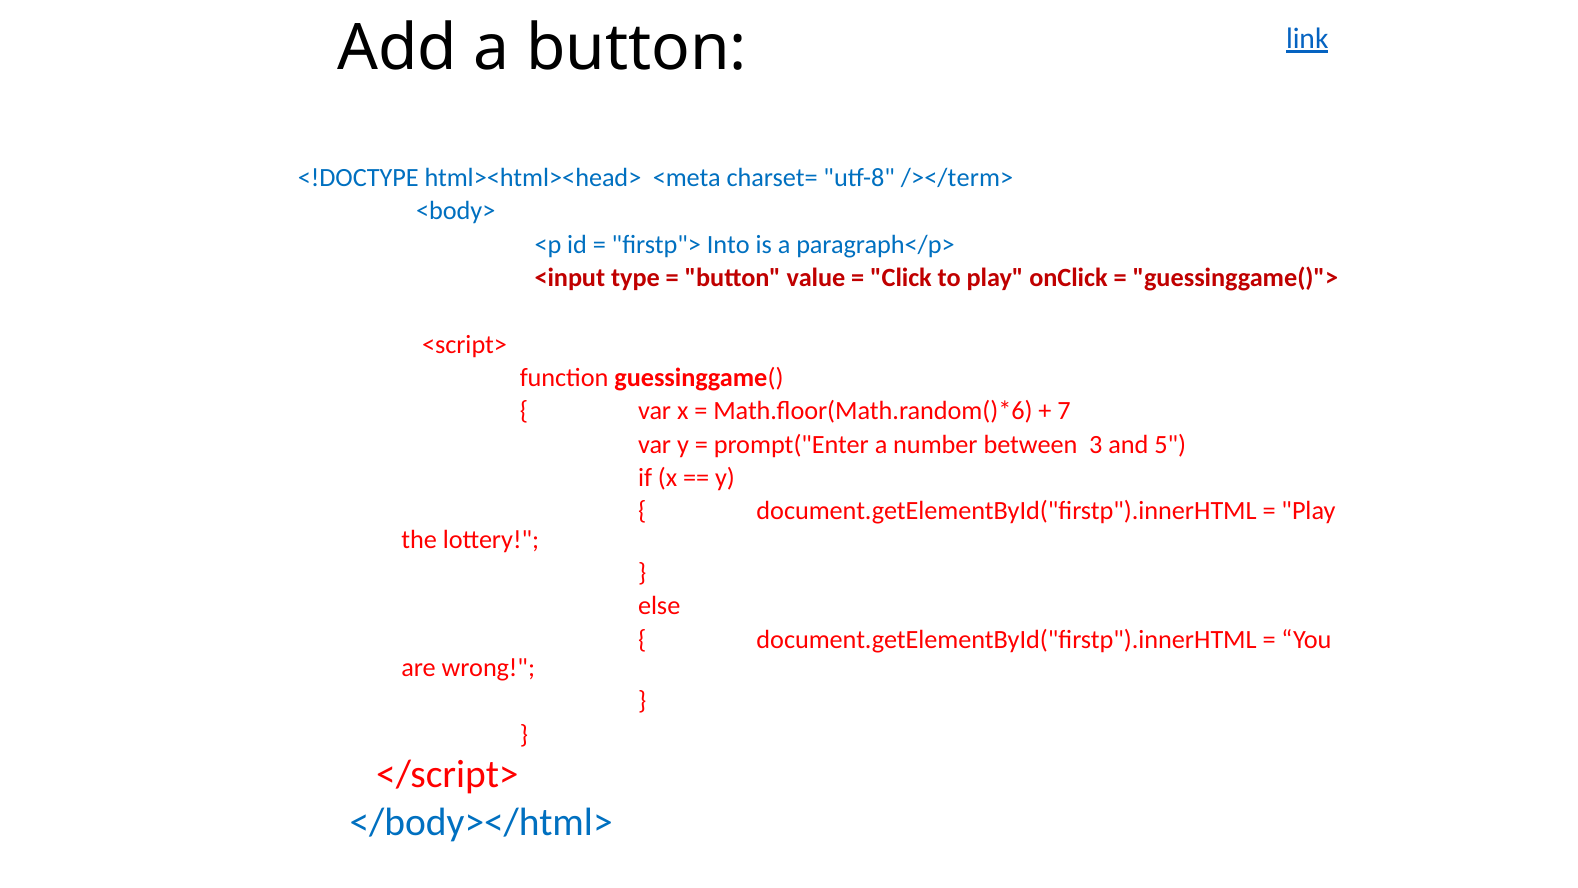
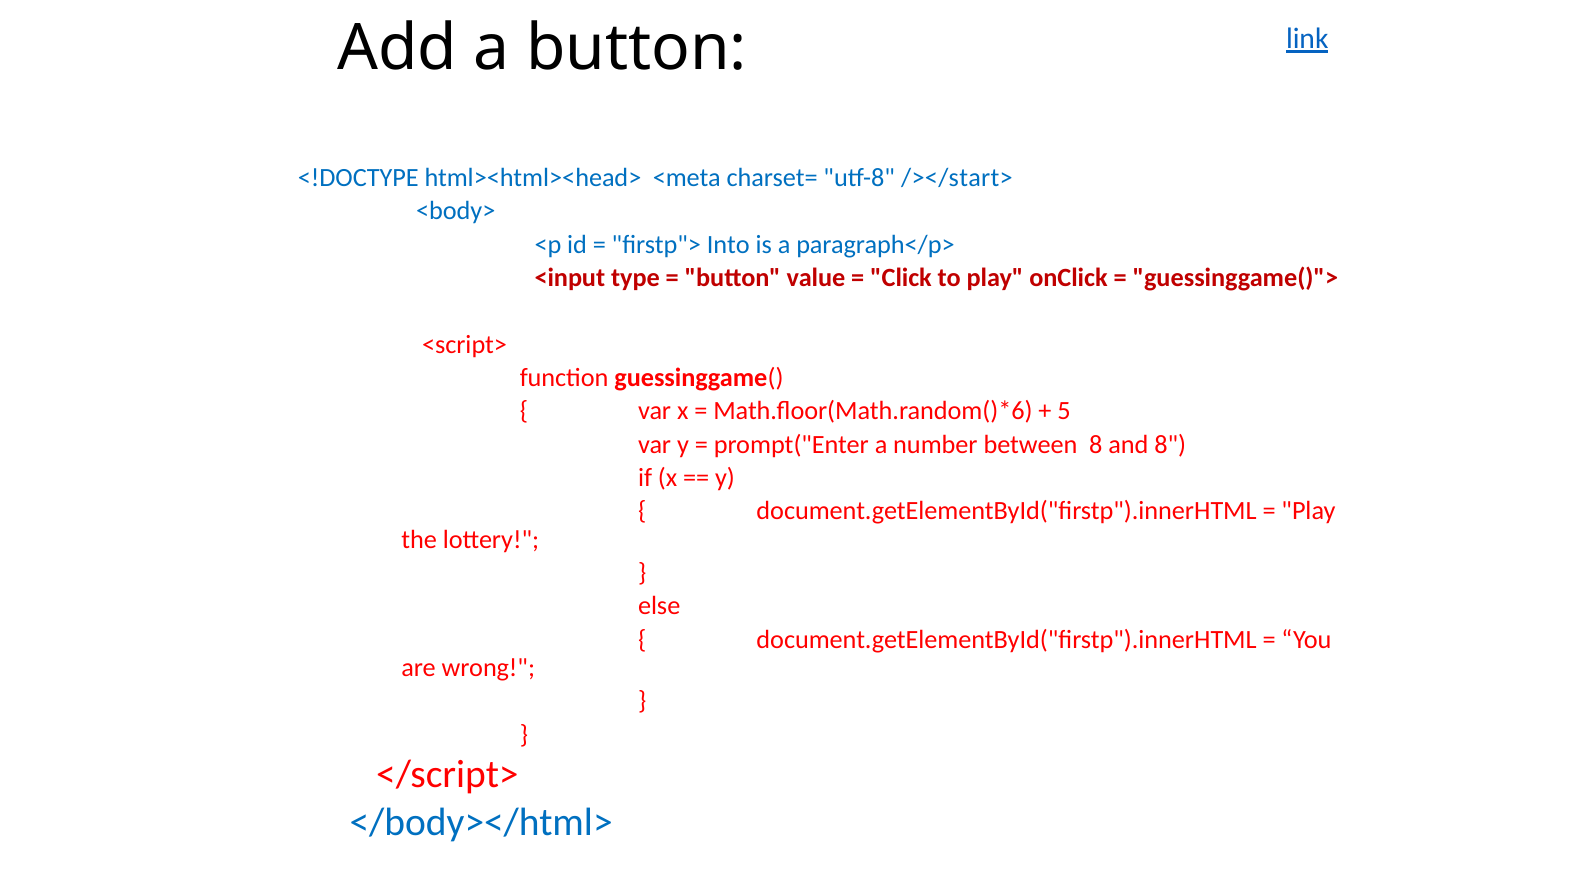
/></term>: /></term> -> /></start>
7: 7 -> 5
between 3: 3 -> 8
and 5: 5 -> 8
